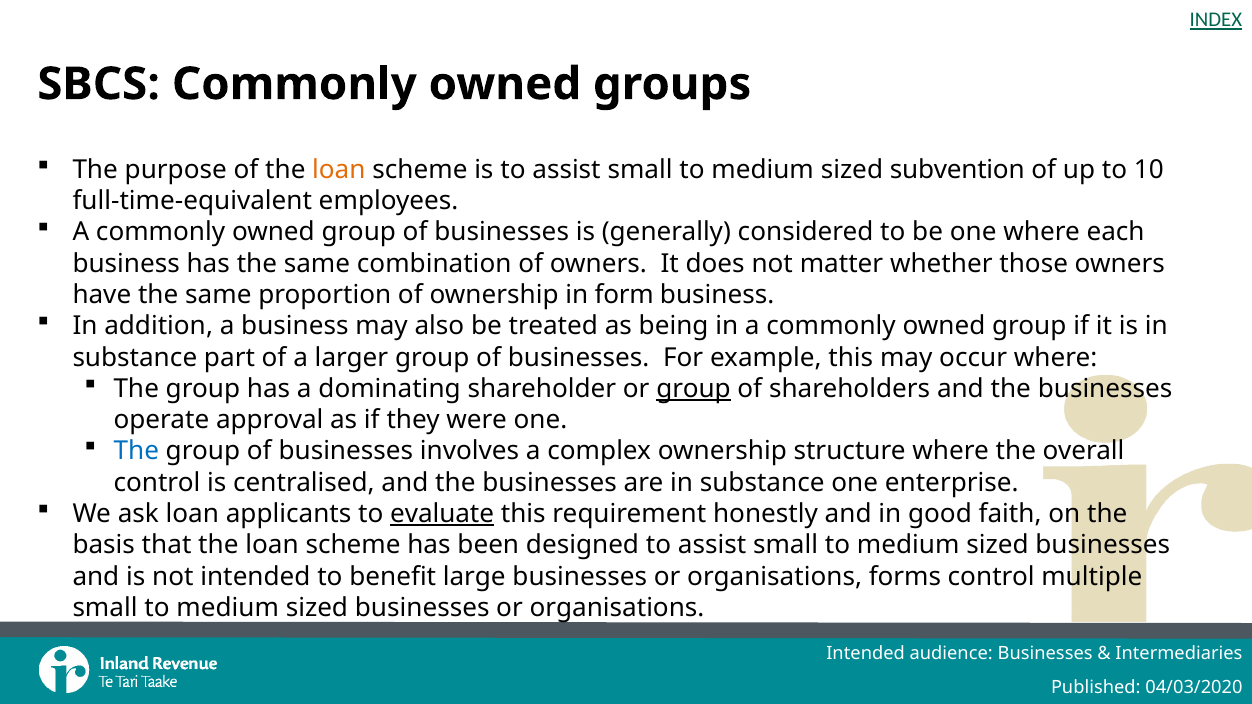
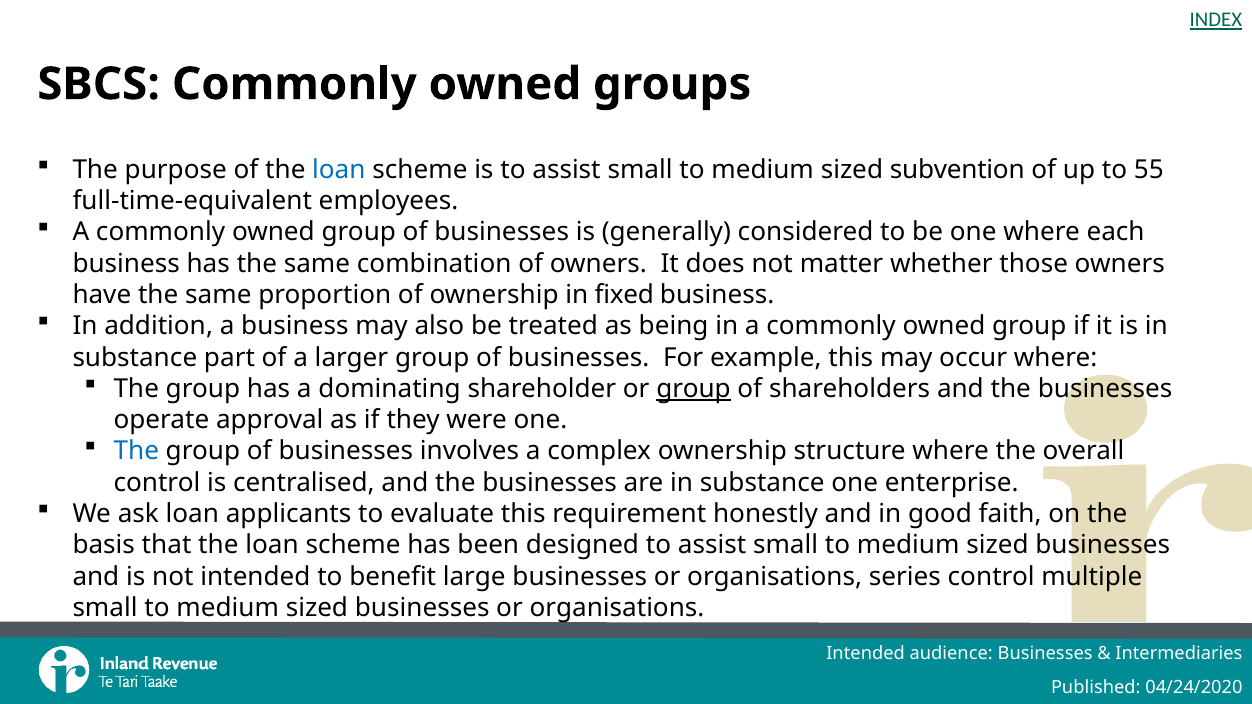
loan at (339, 170) colour: orange -> blue
10: 10 -> 55
form: form -> fixed
evaluate underline: present -> none
forms: forms -> series
04/03/2020: 04/03/2020 -> 04/24/2020
